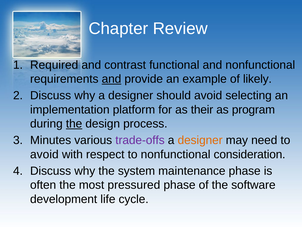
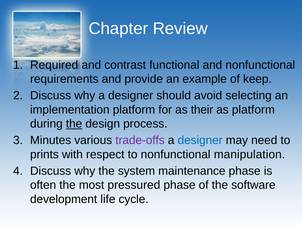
and at (111, 79) underline: present -> none
likely: likely -> keep
as program: program -> platform
designer at (200, 140) colour: orange -> blue
avoid at (44, 154): avoid -> prints
consideration: consideration -> manipulation
